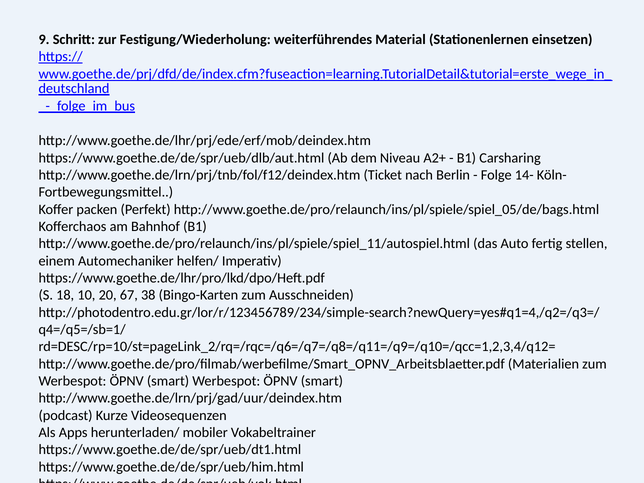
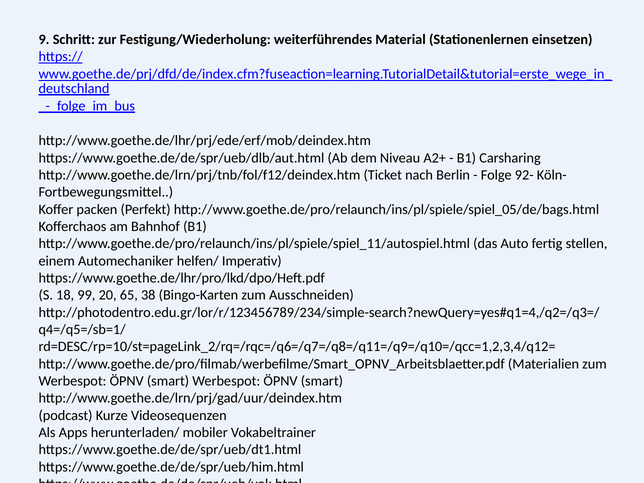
14-: 14- -> 92-
10: 10 -> 99
67: 67 -> 65
